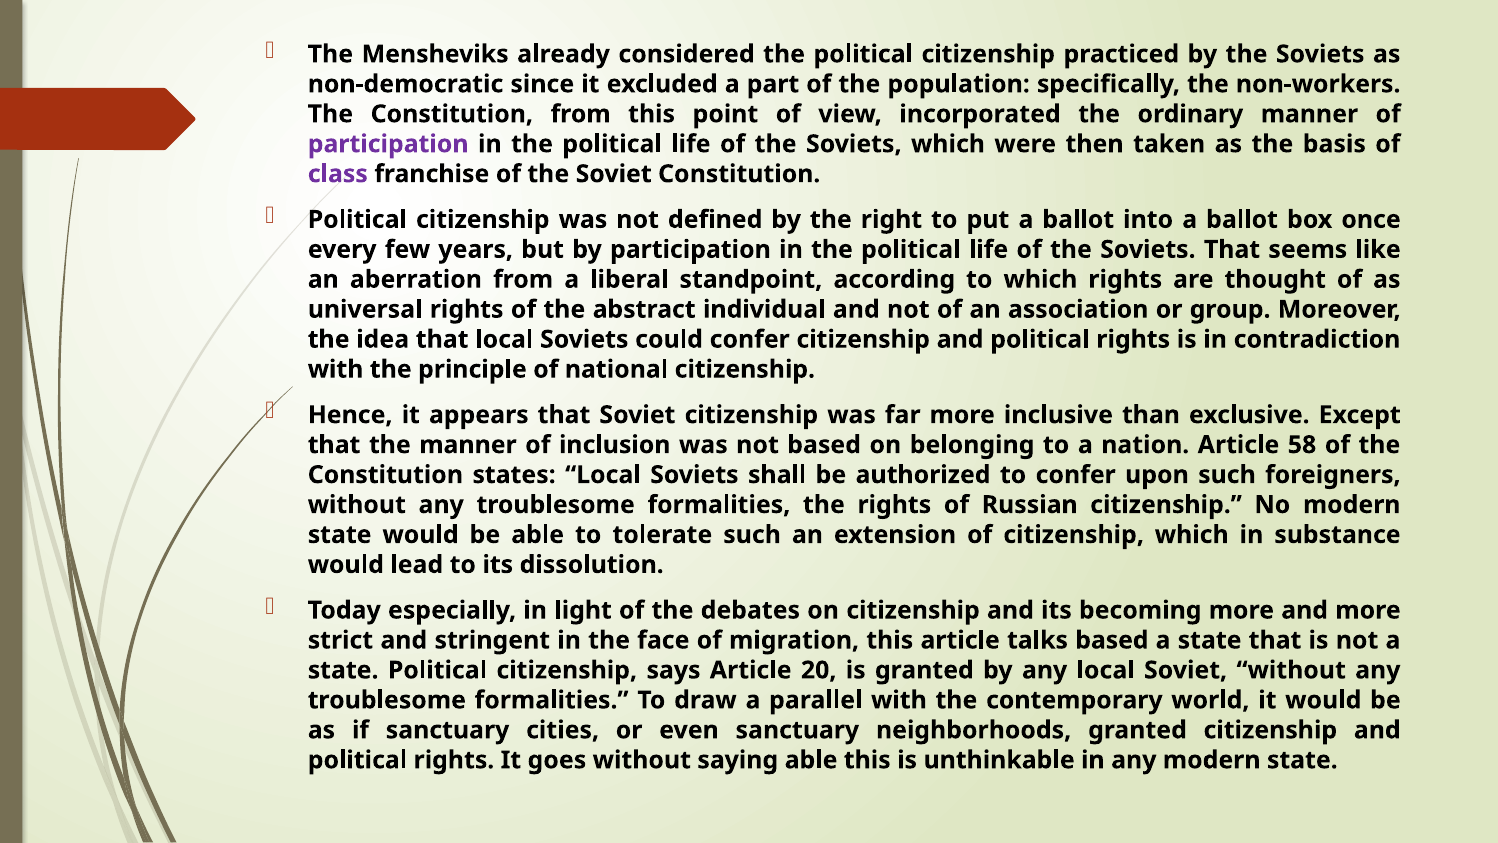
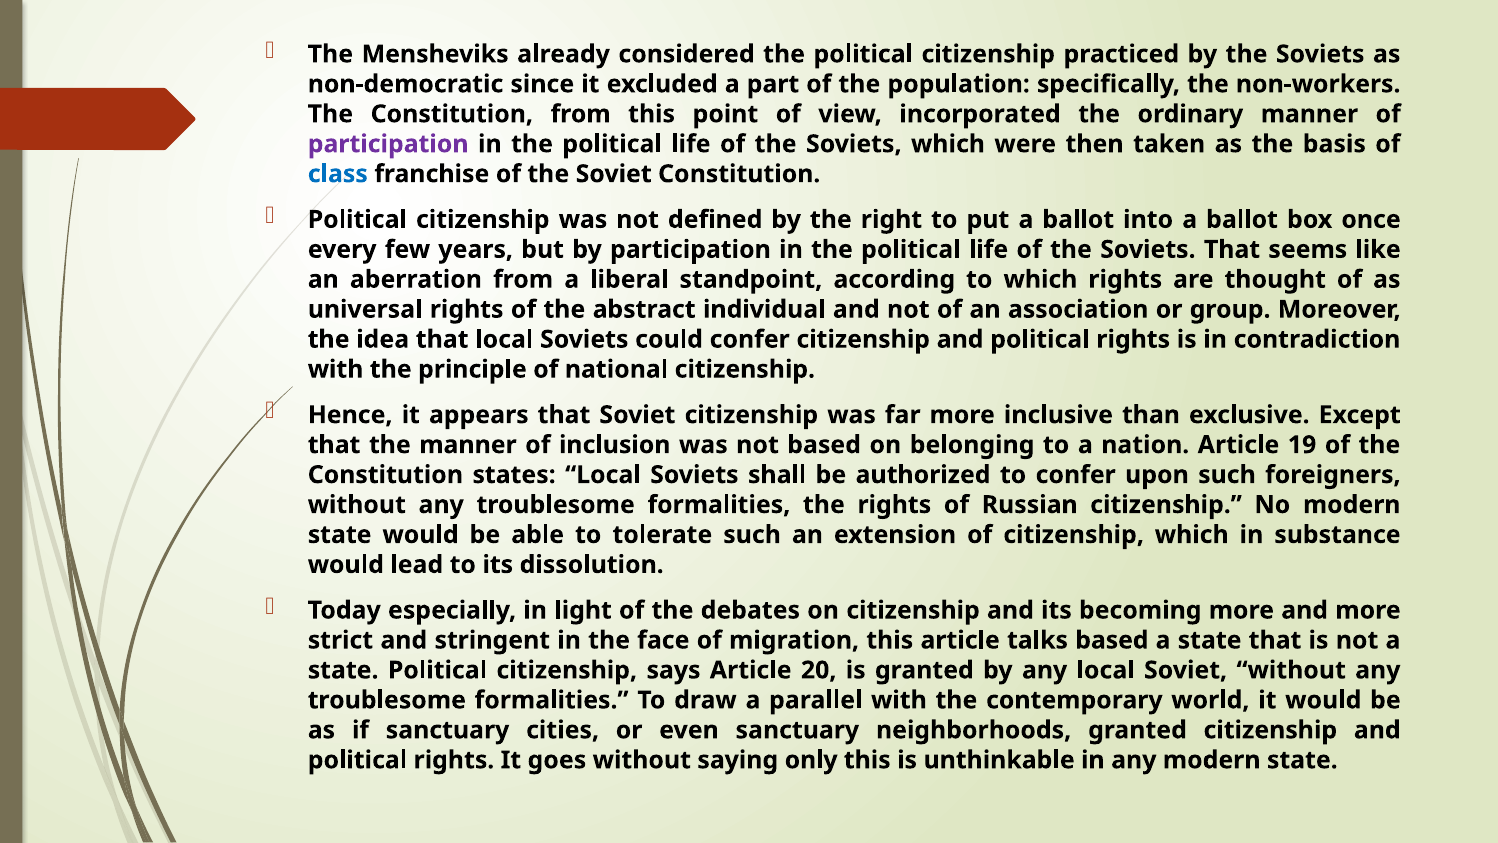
class colour: purple -> blue
58: 58 -> 19
saying able: able -> only
